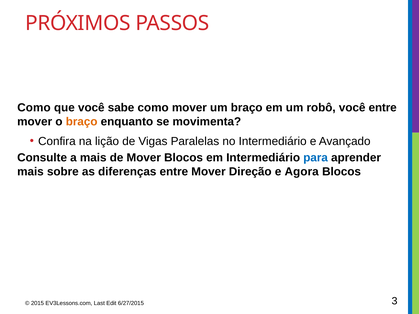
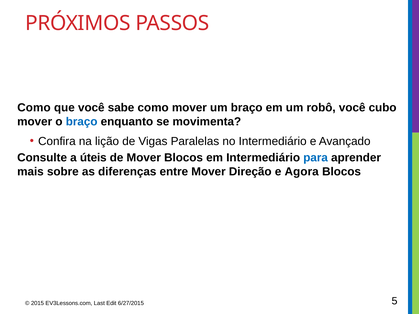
você entre: entre -> cubo
braço at (82, 122) colour: orange -> blue
a mais: mais -> úteis
3: 3 -> 5
